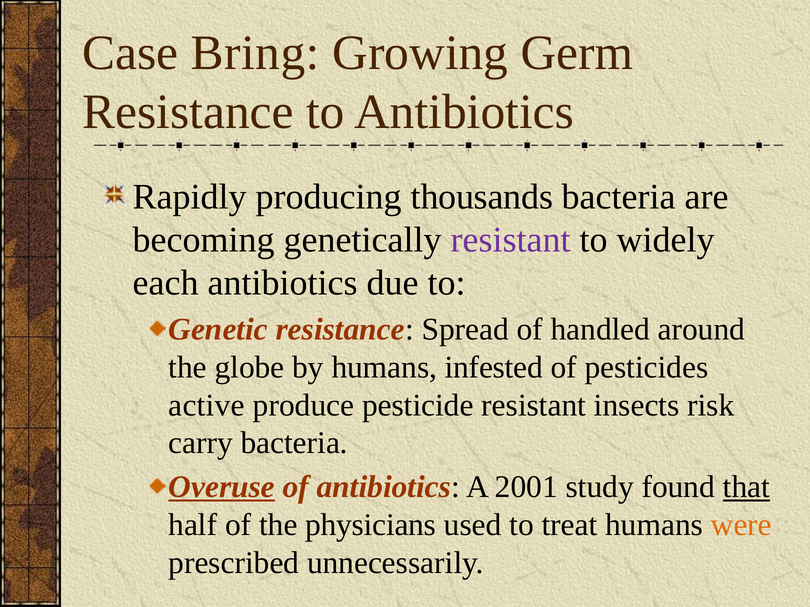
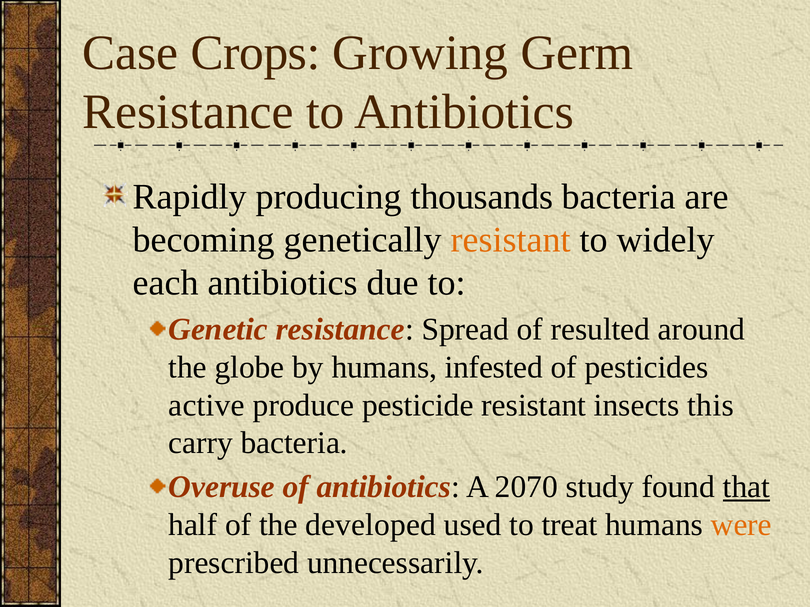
Bring: Bring -> Crops
resistant at (511, 240) colour: purple -> orange
handled: handled -> resulted
risk: risk -> this
Overuse underline: present -> none
2001: 2001 -> 2070
physicians: physicians -> developed
